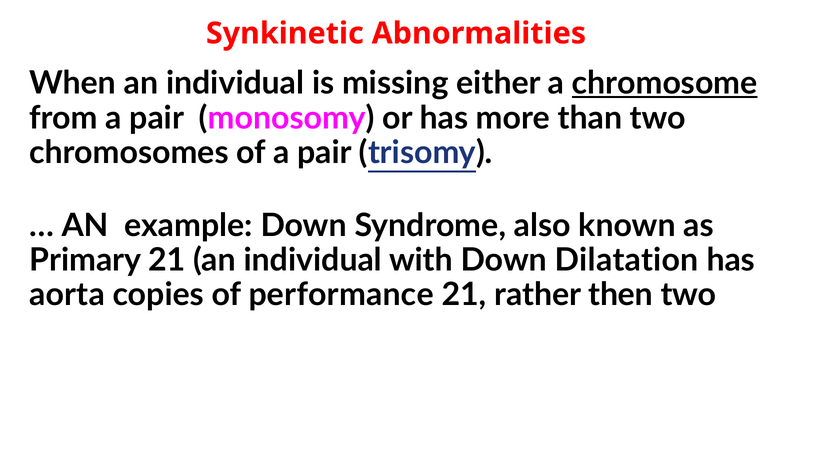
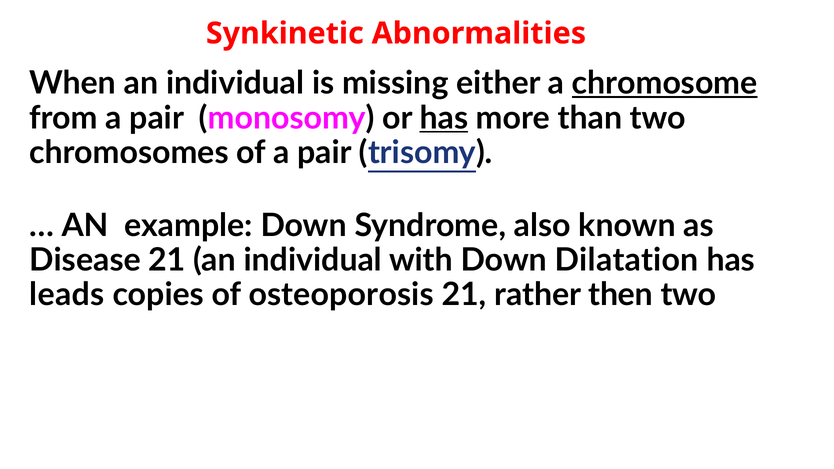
has at (444, 118) underline: none -> present
Primary: Primary -> Disease
aorta: aorta -> leads
performance: performance -> osteoporosis
